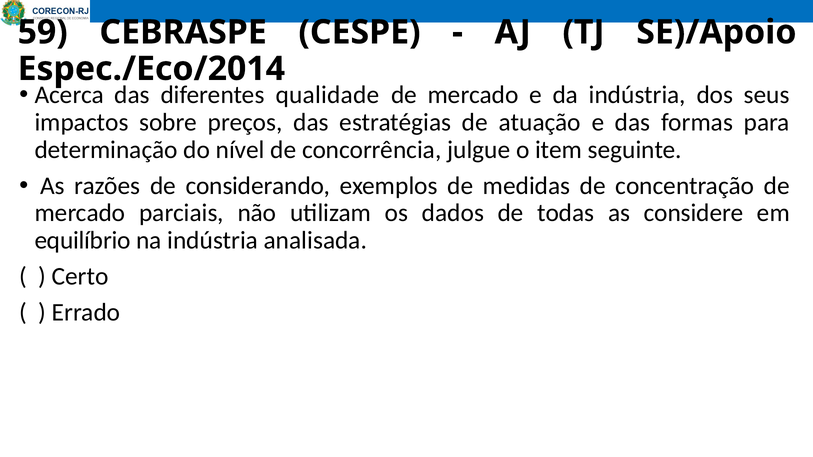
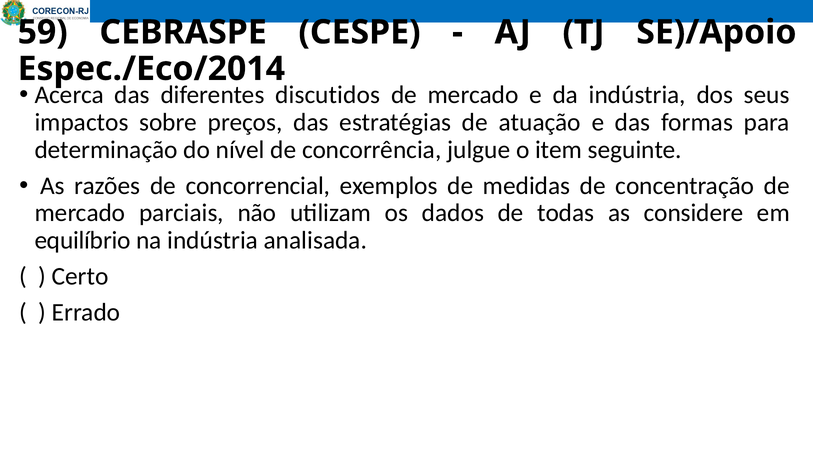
qualidade: qualidade -> discutidos
considerando: considerando -> concorrencial
